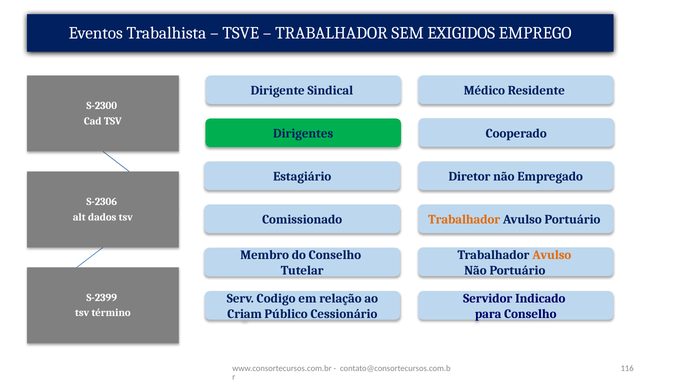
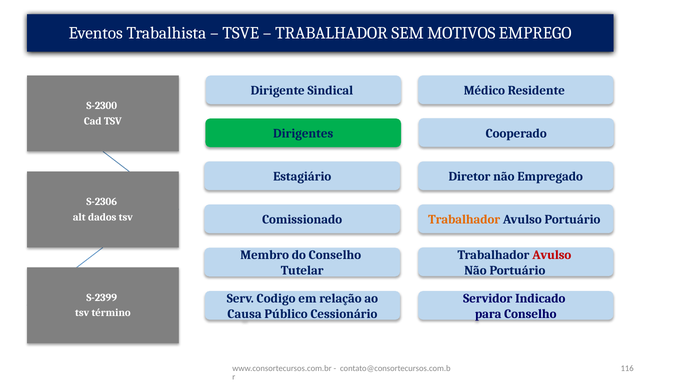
EXIGIDOS: EXIGIDOS -> MOTIVOS
Avulso at (552, 255) colour: orange -> red
Criam: Criam -> Causa
